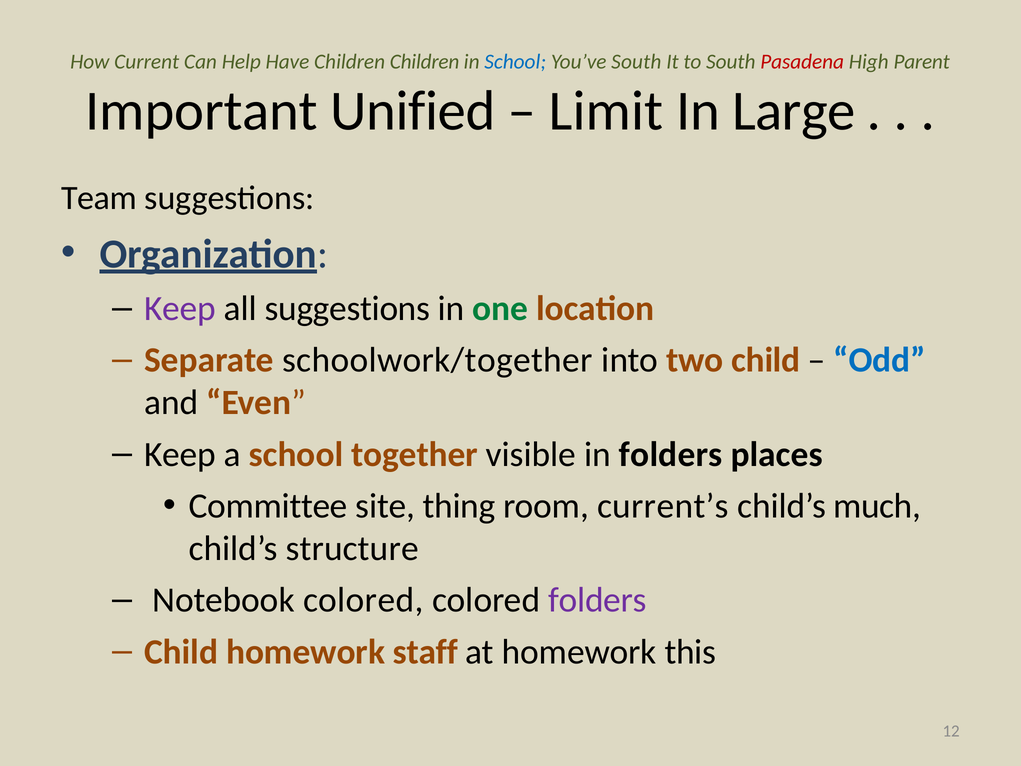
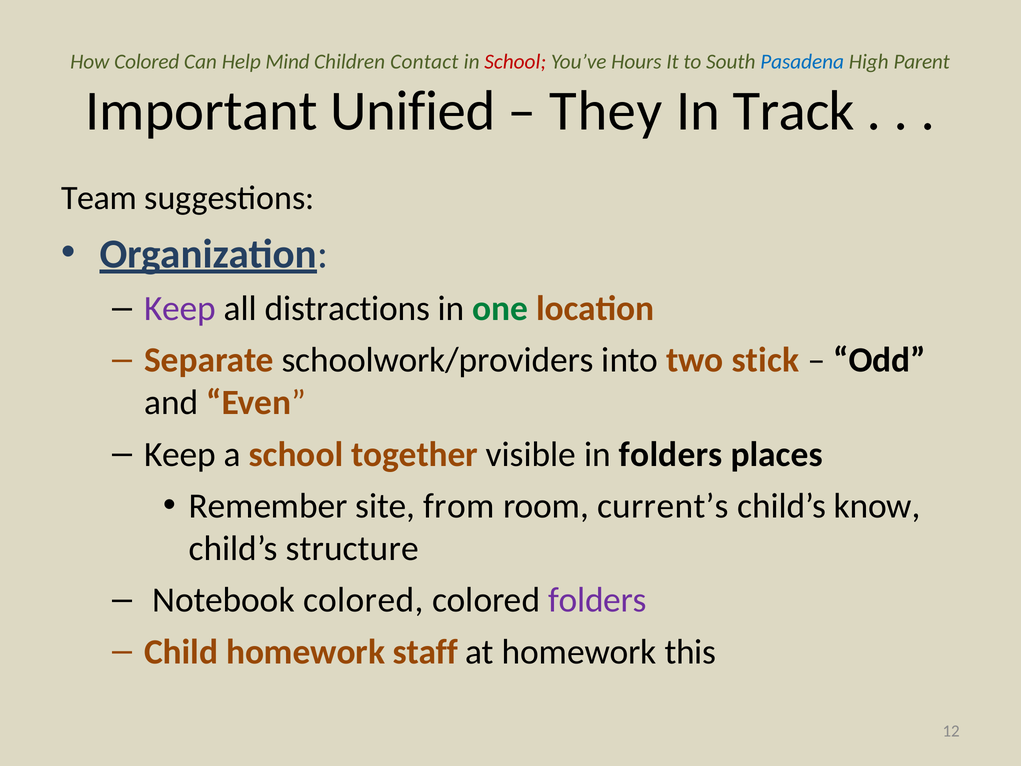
How Current: Current -> Colored
Have: Have -> Mind
Children Children: Children -> Contact
School at (515, 62) colour: blue -> red
You’ve South: South -> Hours
Pasadena colour: red -> blue
Limit: Limit -> They
Large: Large -> Track
all suggestions: suggestions -> distractions
schoolwork/together: schoolwork/together -> schoolwork/providers
two child: child -> stick
Odd colour: blue -> black
Committee: Committee -> Remember
thing: thing -> from
much: much -> know
